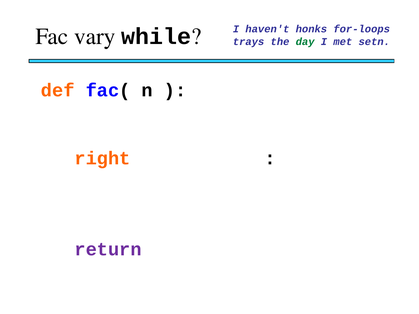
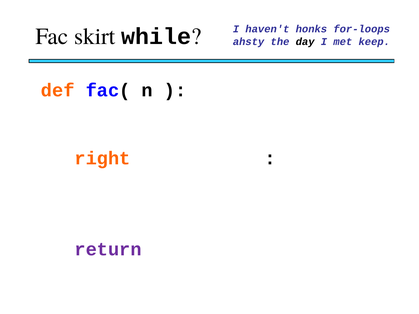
vary: vary -> skirt
trays: trays -> ahsty
day colour: green -> black
setn: setn -> keep
